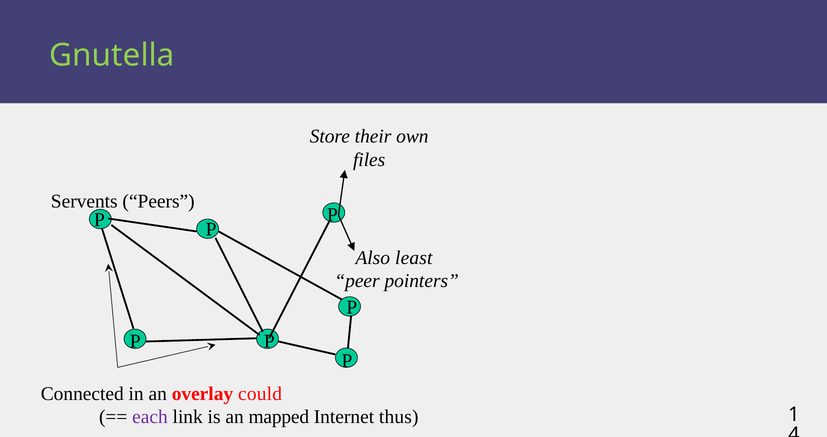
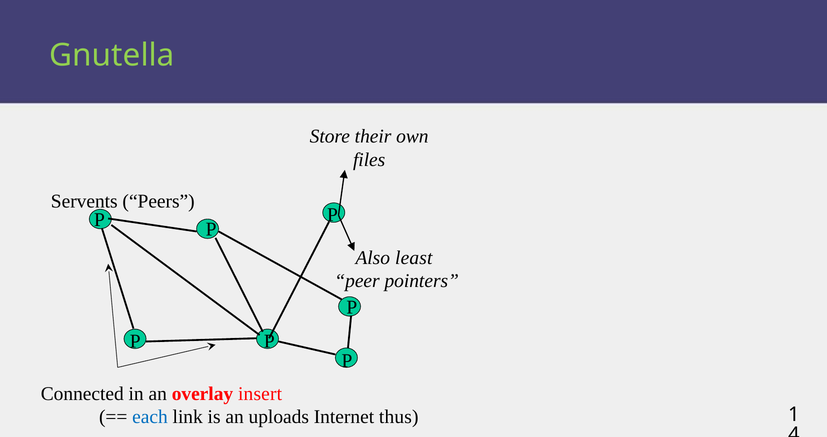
could: could -> insert
each colour: purple -> blue
mapped: mapped -> uploads
